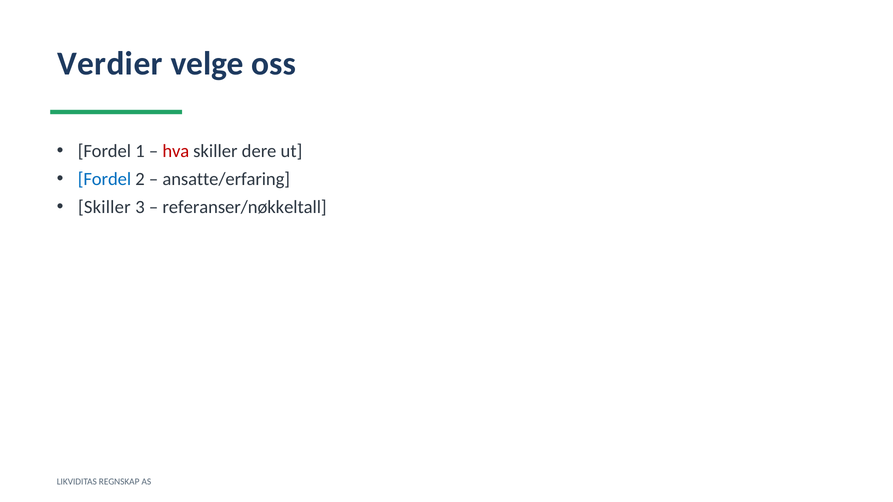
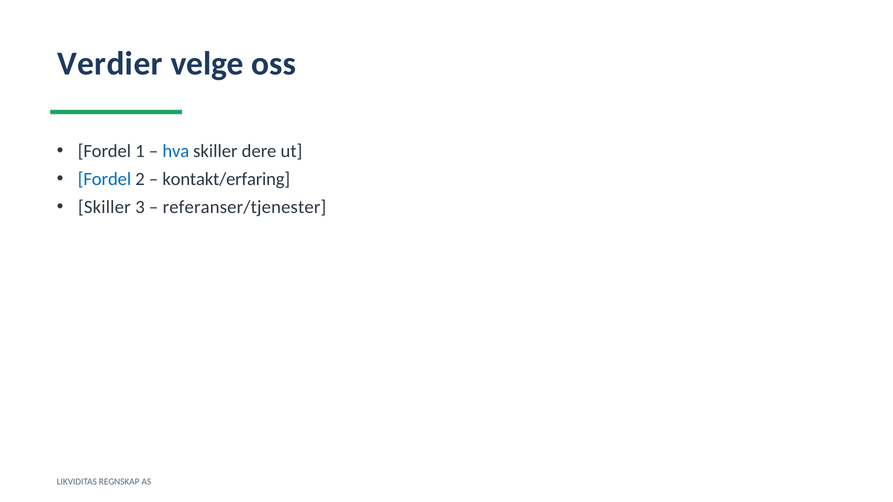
hva colour: red -> blue
ansatte/erfaring: ansatte/erfaring -> kontakt/erfaring
referanser/nøkkeltall: referanser/nøkkeltall -> referanser/tjenester
